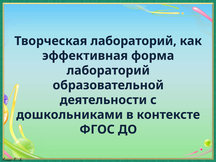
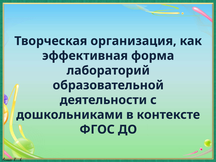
Творческая лабораторий: лабораторий -> организация
